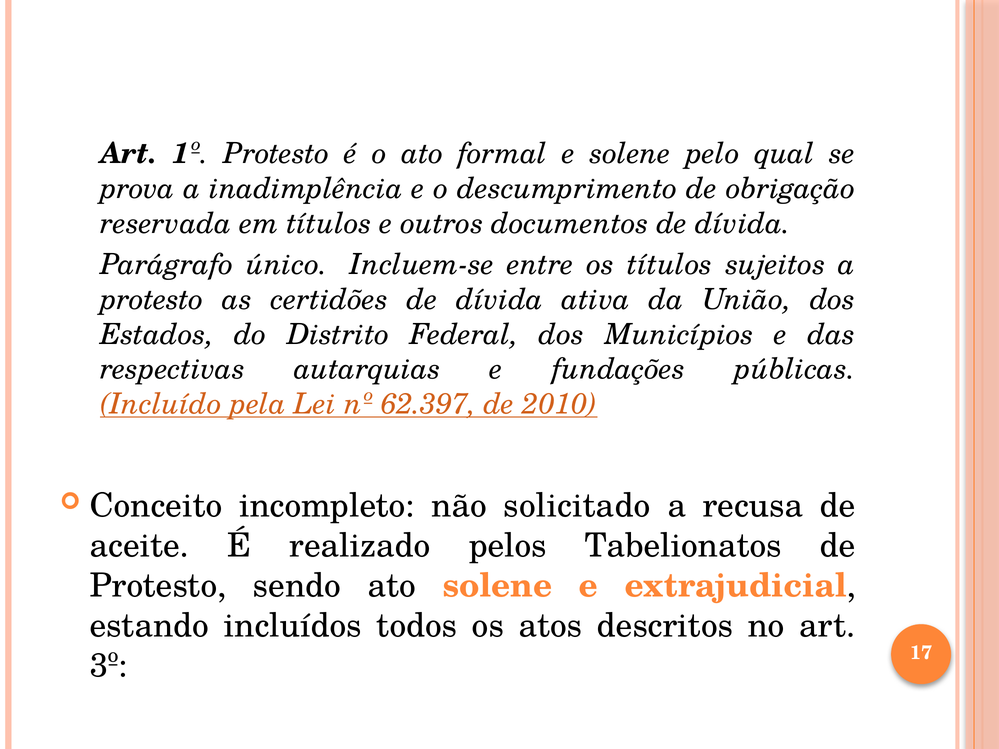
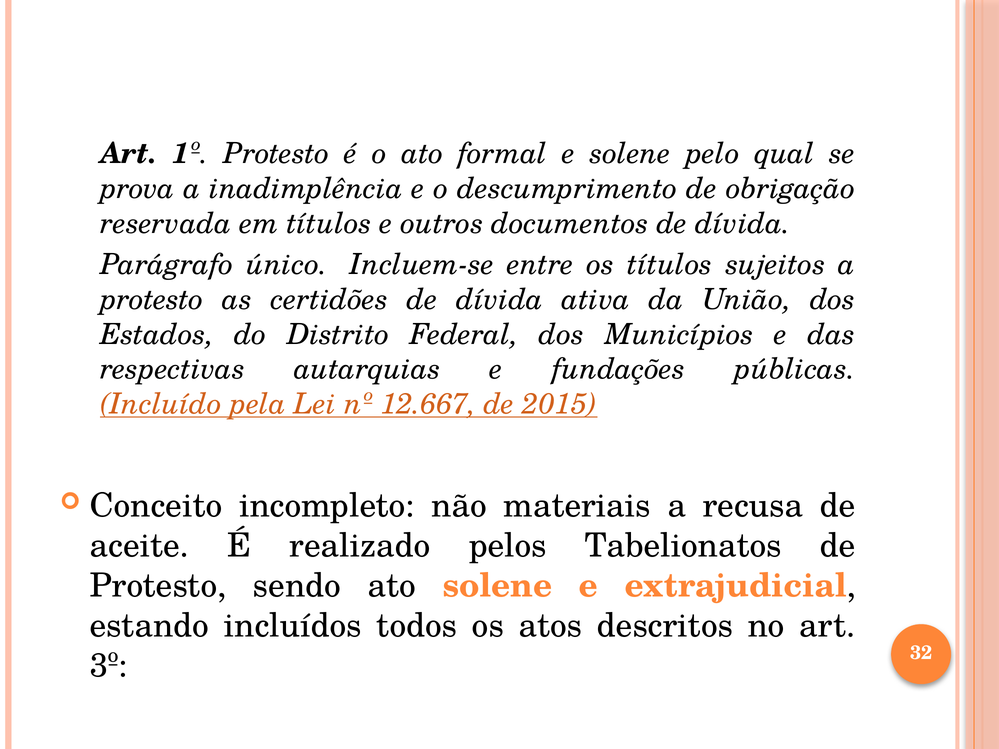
62.397: 62.397 -> 12.667
2010: 2010 -> 2015
solicitado: solicitado -> materiais
17: 17 -> 32
